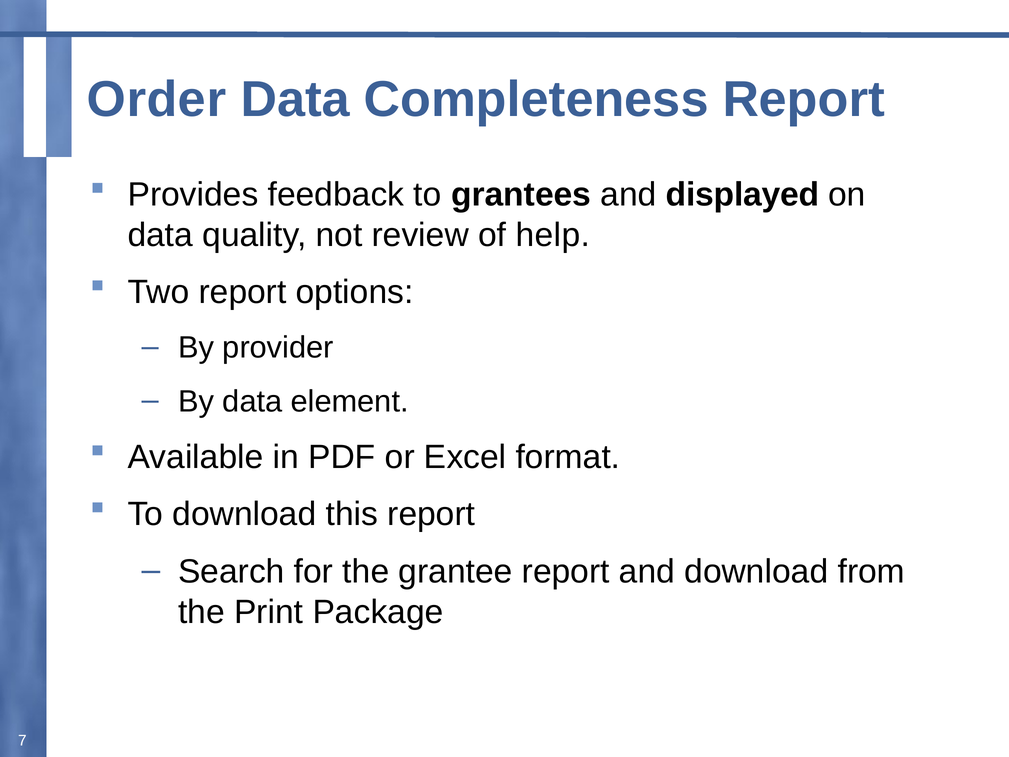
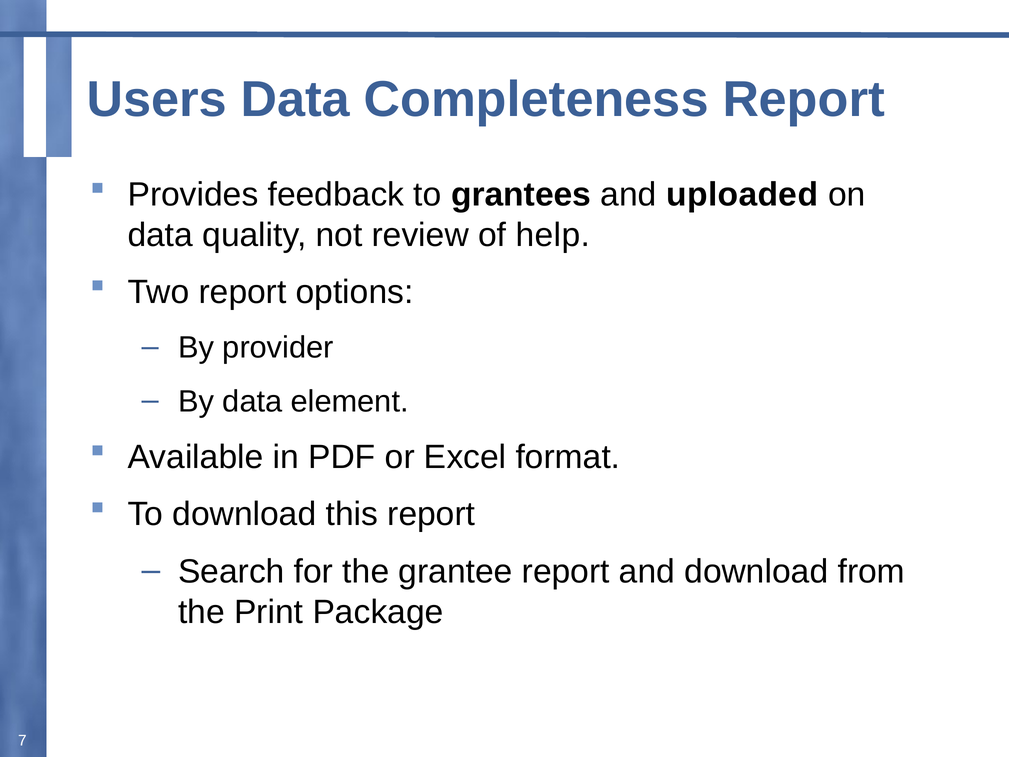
Order: Order -> Users
displayed: displayed -> uploaded
